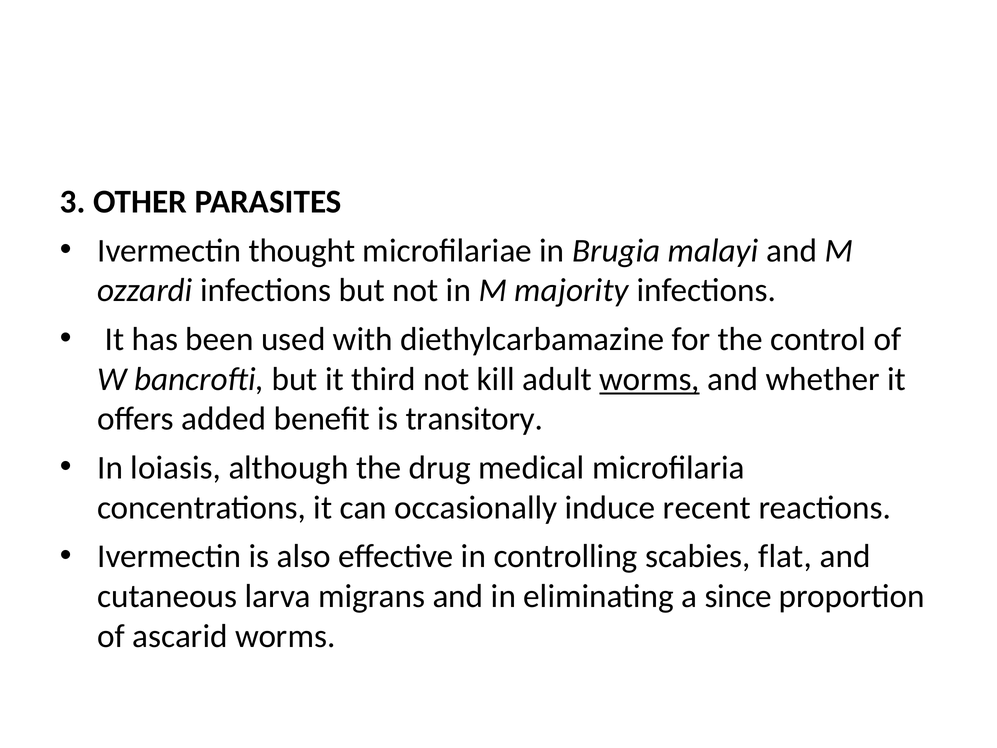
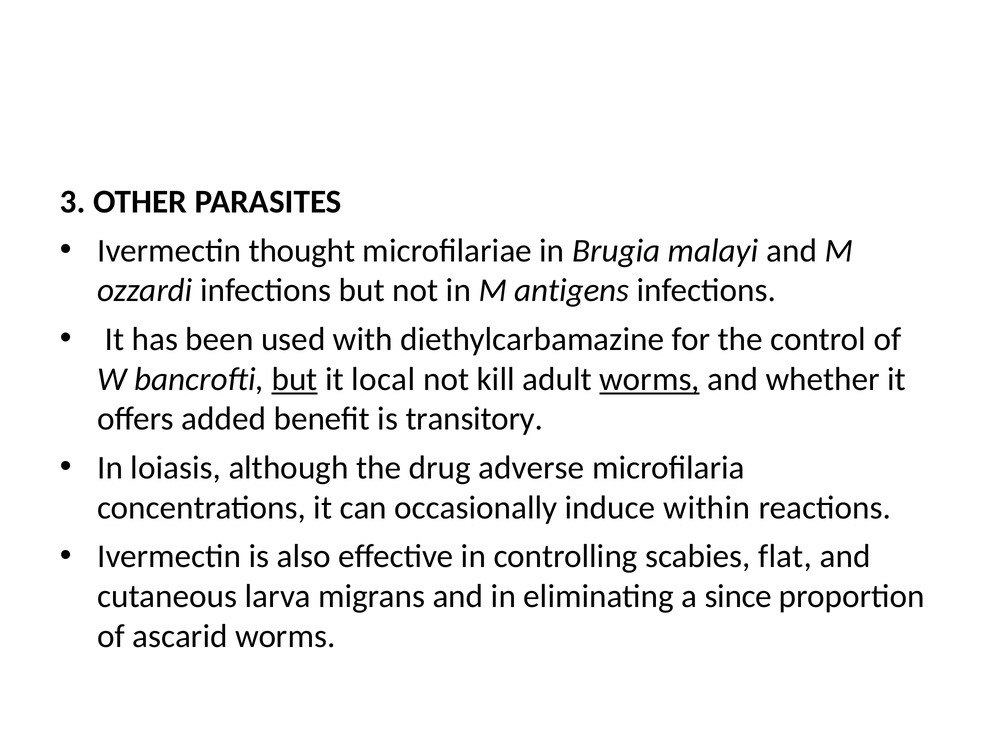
majority: majority -> antigens
but at (295, 379) underline: none -> present
third: third -> local
medical: medical -> adverse
recent: recent -> within
